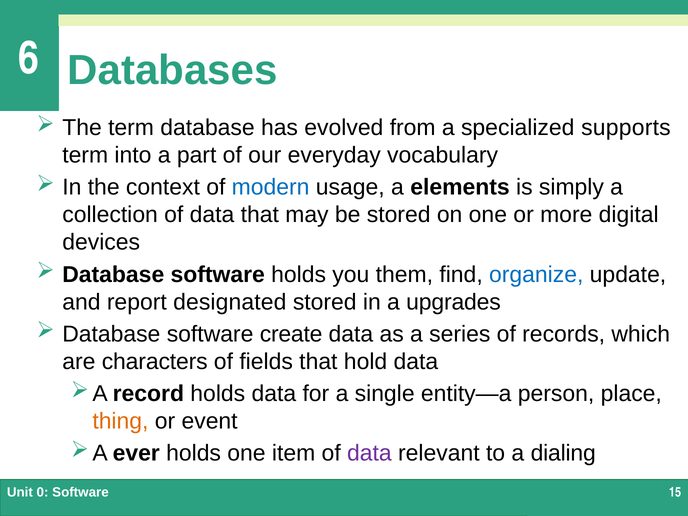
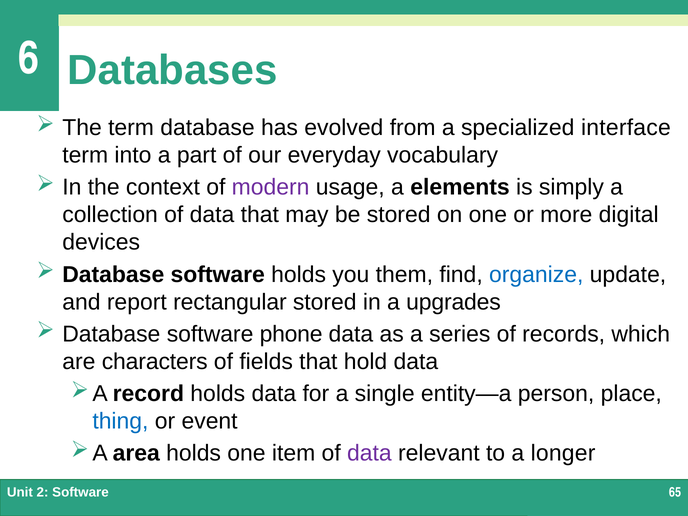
supports: supports -> interface
modern colour: blue -> purple
designated: designated -> rectangular
create: create -> phone
thing colour: orange -> blue
ever: ever -> area
dialing: dialing -> longer
0: 0 -> 2
15: 15 -> 65
